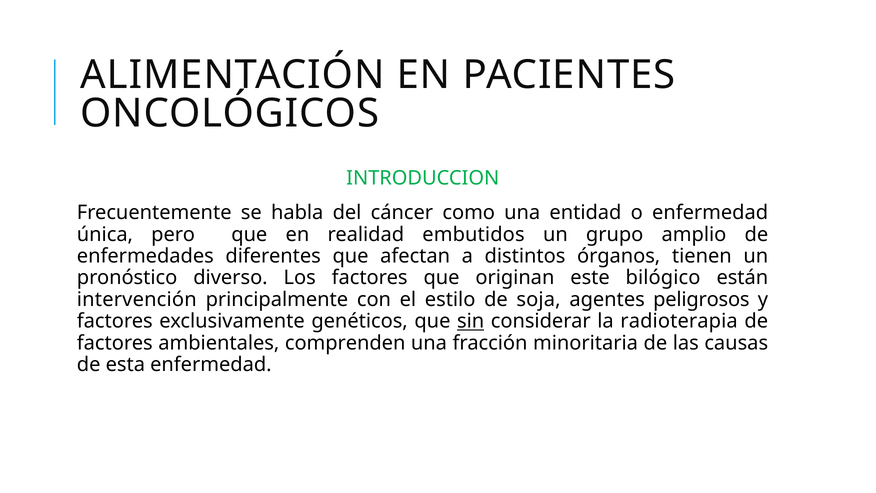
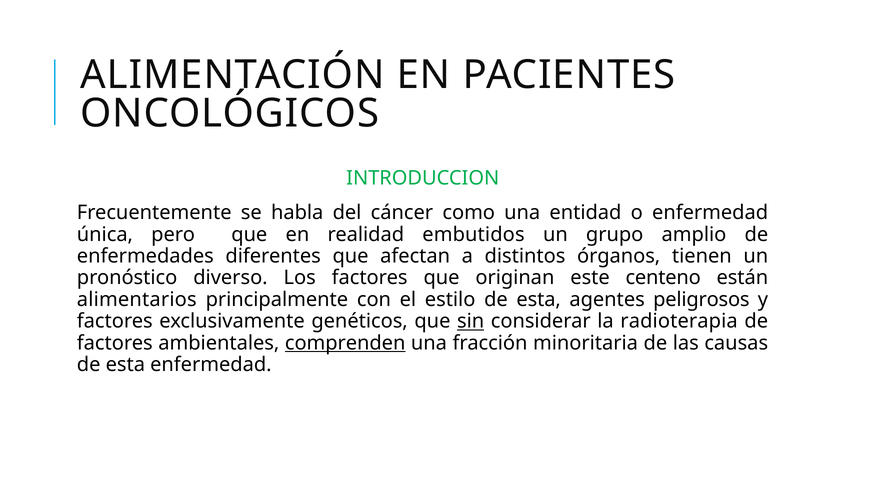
bilógico: bilógico -> centeno
intervención: intervención -> alimentarios
estilo de soja: soja -> esta
comprenden underline: none -> present
